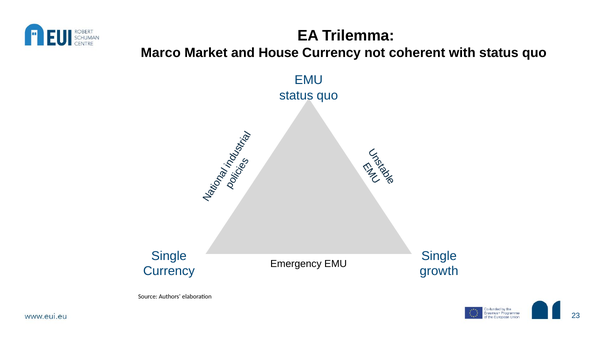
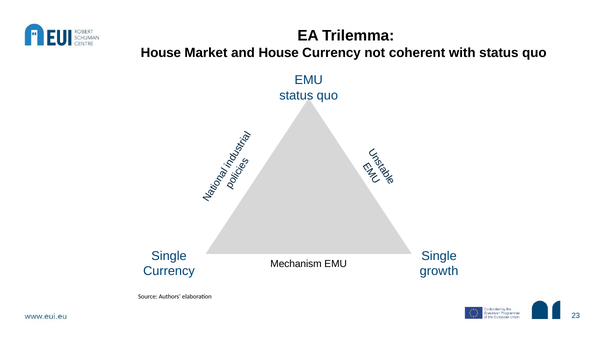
Marco at (161, 53): Marco -> House
Emergency: Emergency -> Mechanism
